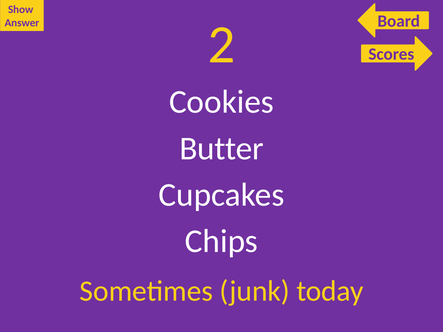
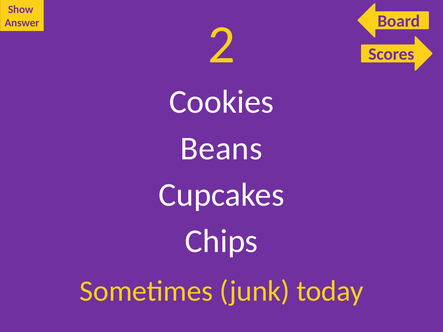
Butter: Butter -> Beans
